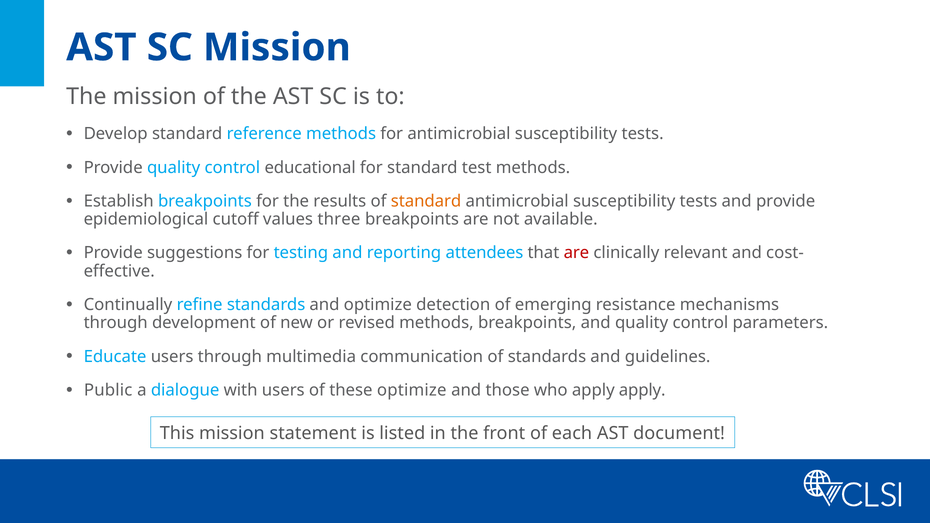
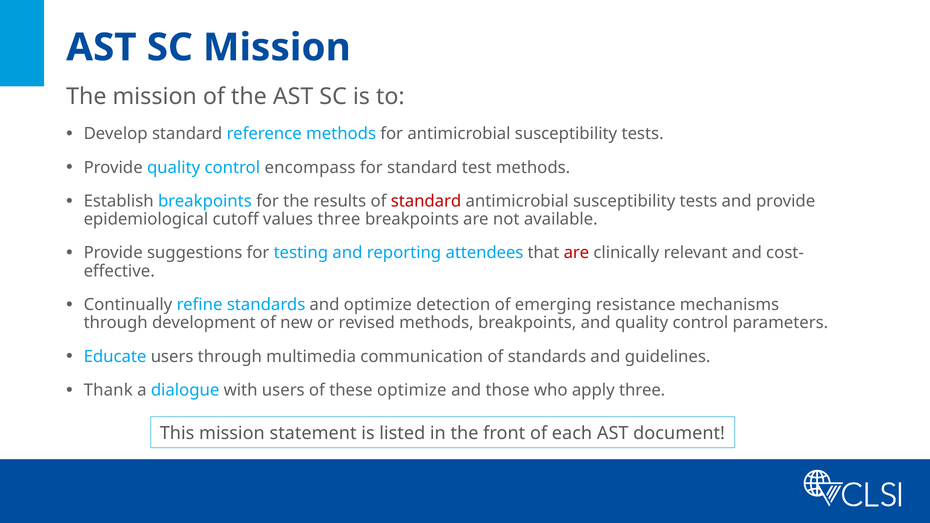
educational: educational -> encompass
standard at (426, 201) colour: orange -> red
Public: Public -> Thank
apply apply: apply -> three
